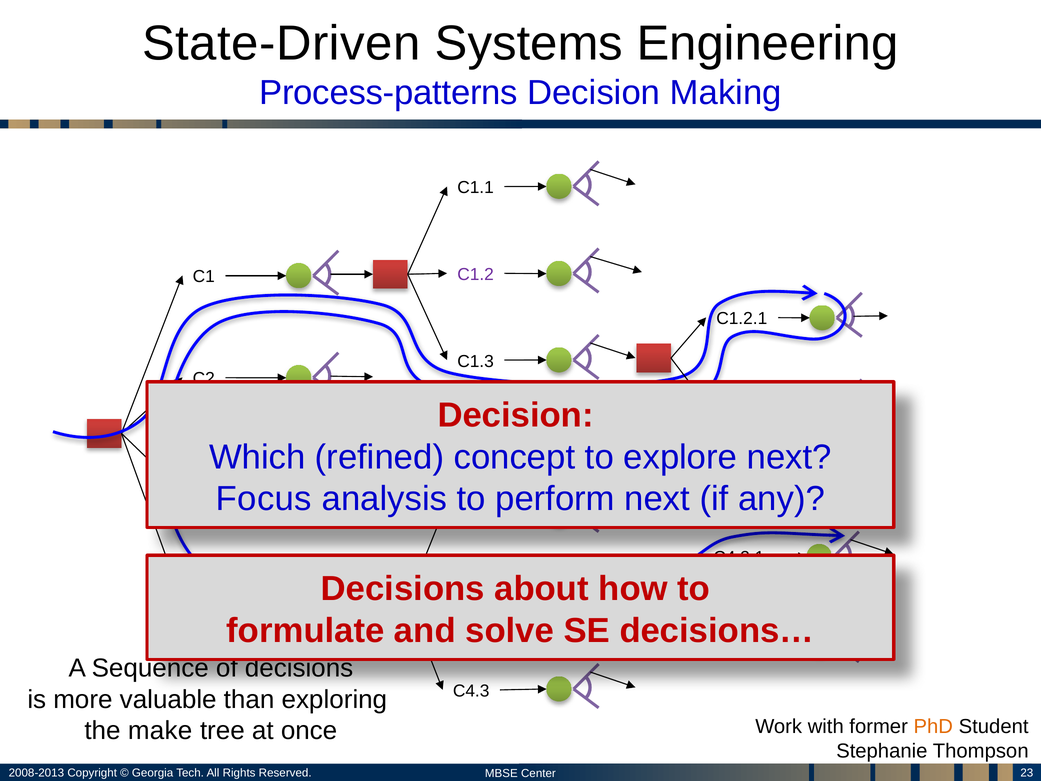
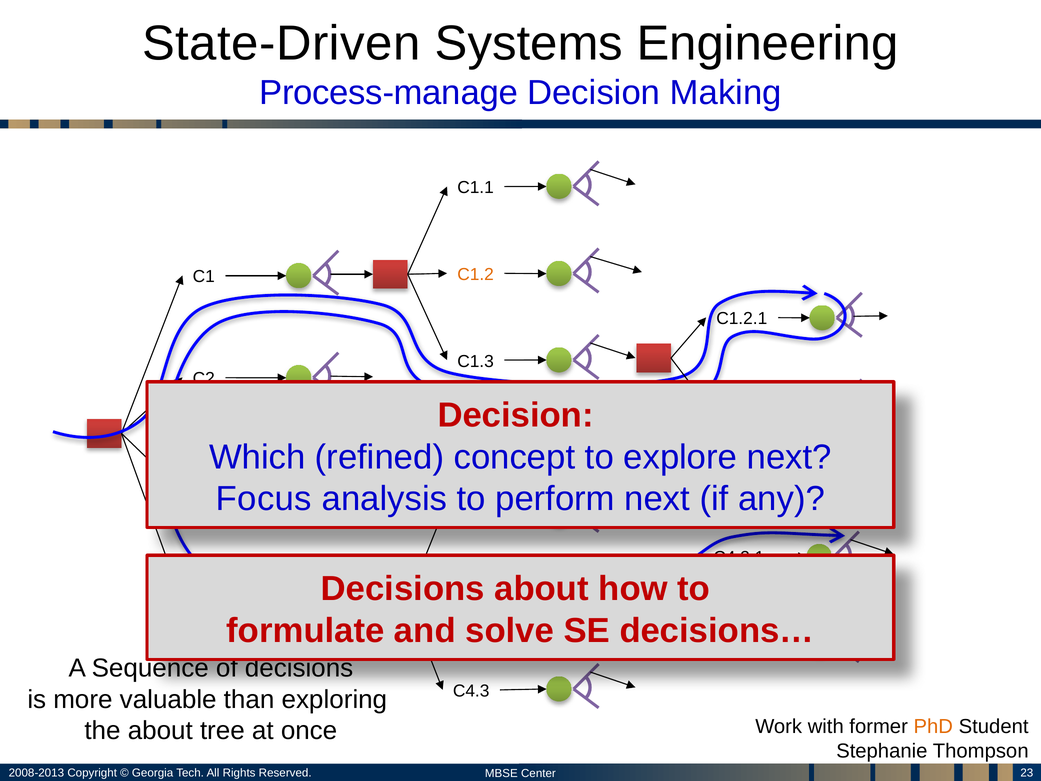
Process-patterns: Process-patterns -> Process-manage
C1.2 colour: purple -> orange
the make: make -> about
